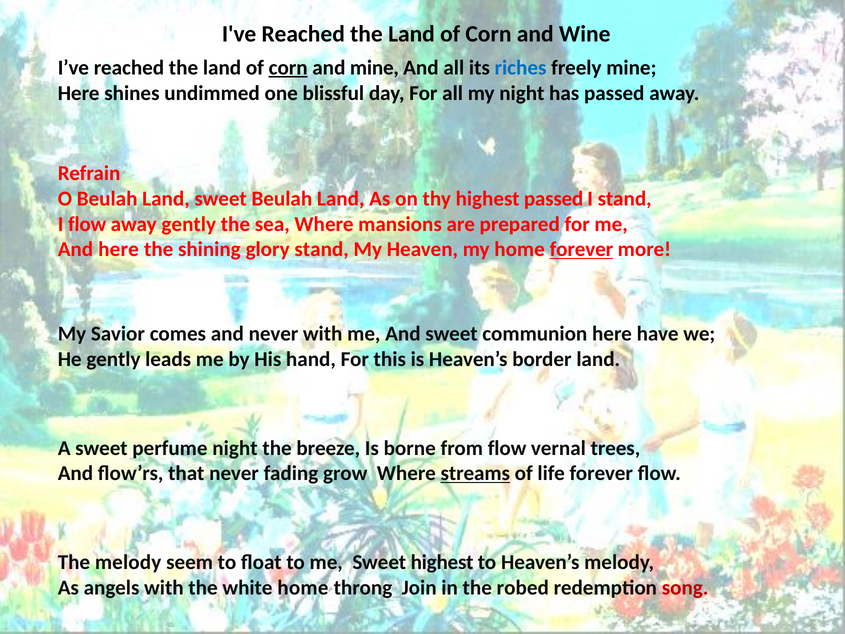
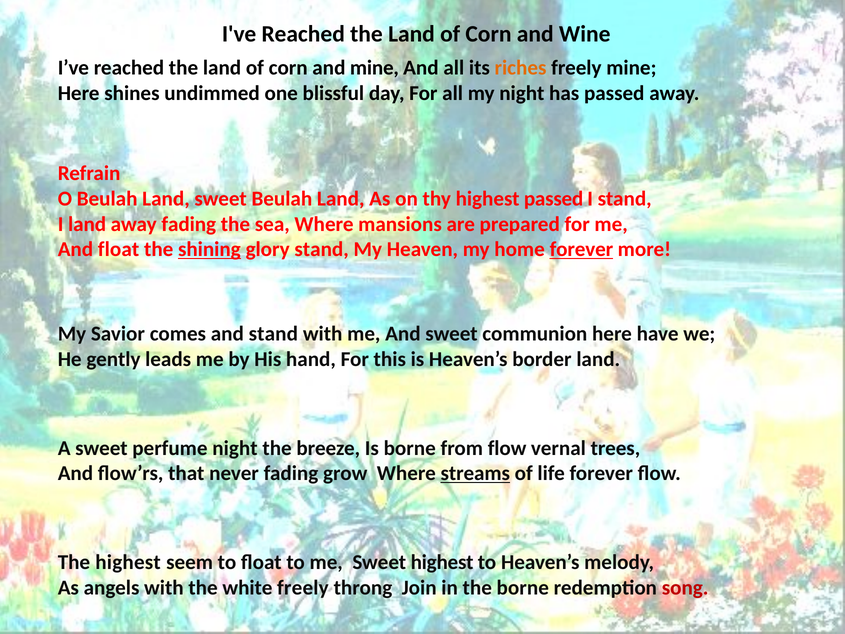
corn at (288, 68) underline: present -> none
riches colour: blue -> orange
I flow: flow -> land
away gently: gently -> fading
And here: here -> float
shining underline: none -> present
and never: never -> stand
The melody: melody -> highest
white home: home -> freely
the robed: robed -> borne
